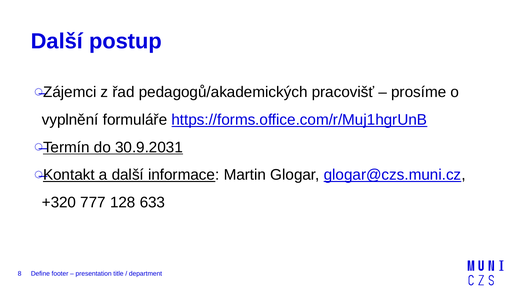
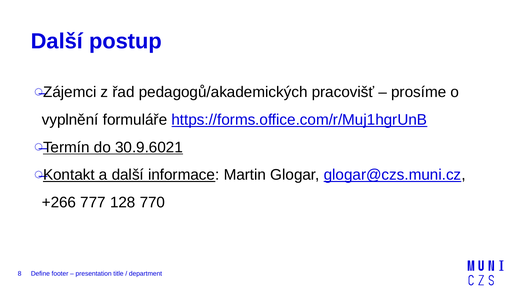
30.9.2031: 30.9.2031 -> 30.9.6021
+320: +320 -> +266
633: 633 -> 770
